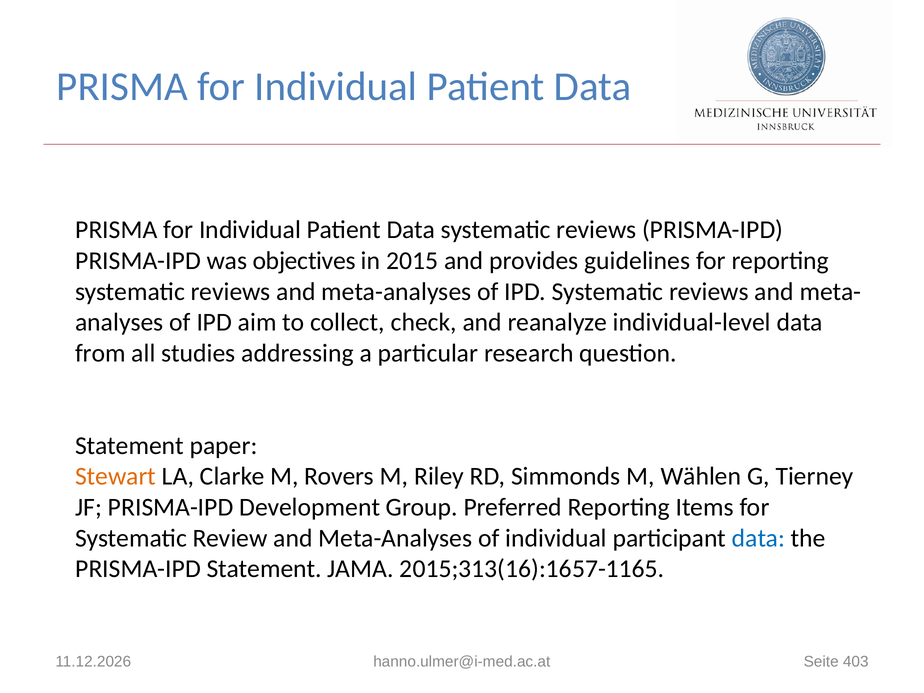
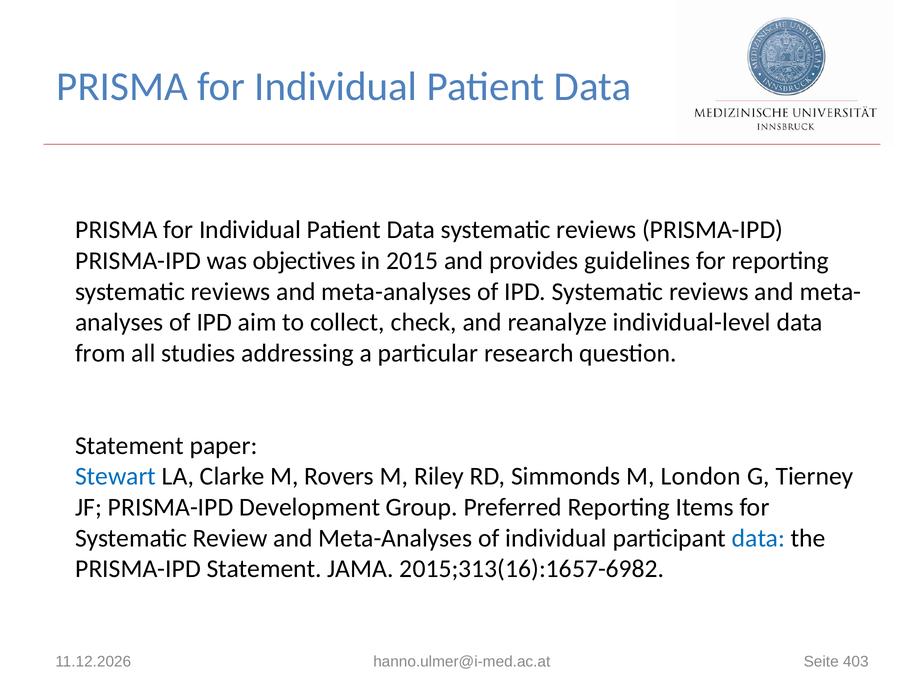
Stewart colour: orange -> blue
Wählen: Wählen -> London
2015;313(16):1657-1165: 2015;313(16):1657-1165 -> 2015;313(16):1657-6982
